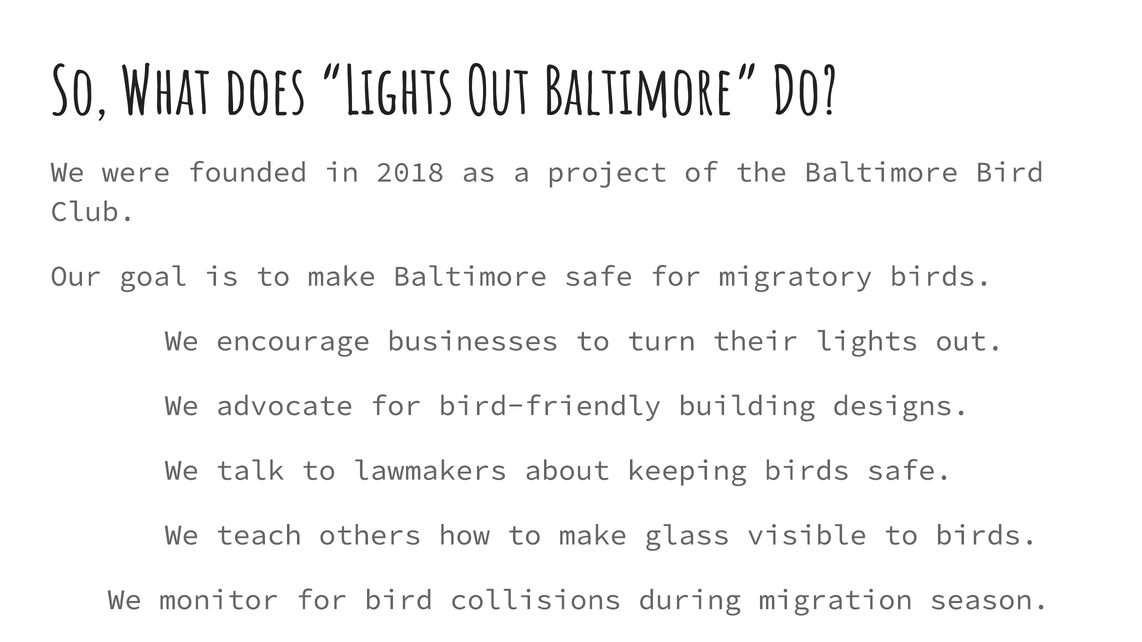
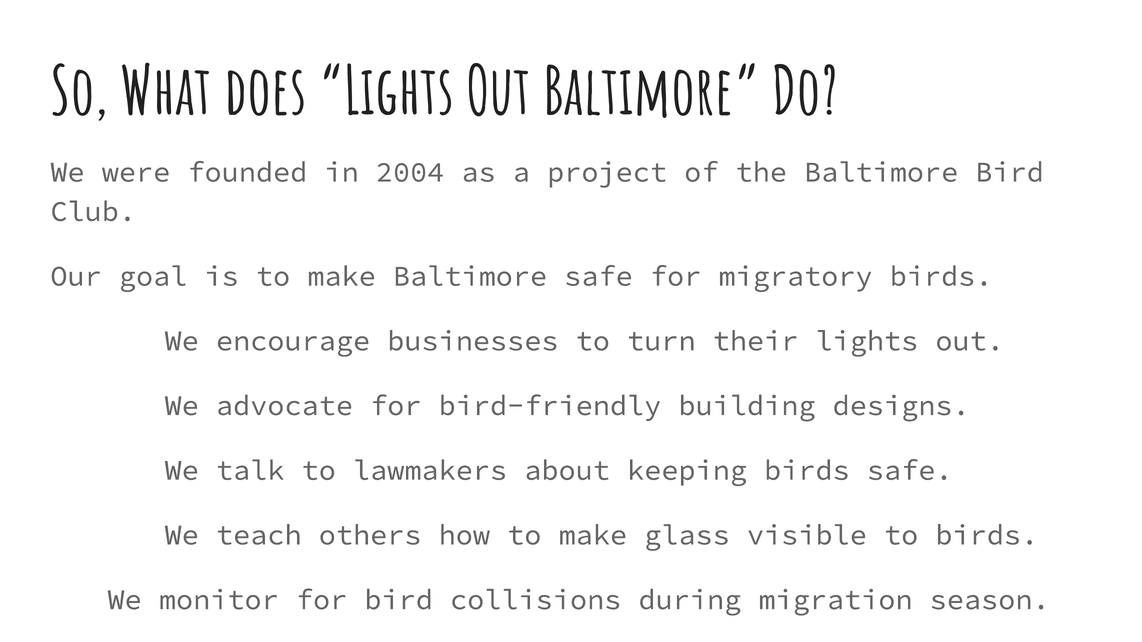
2018: 2018 -> 2004
